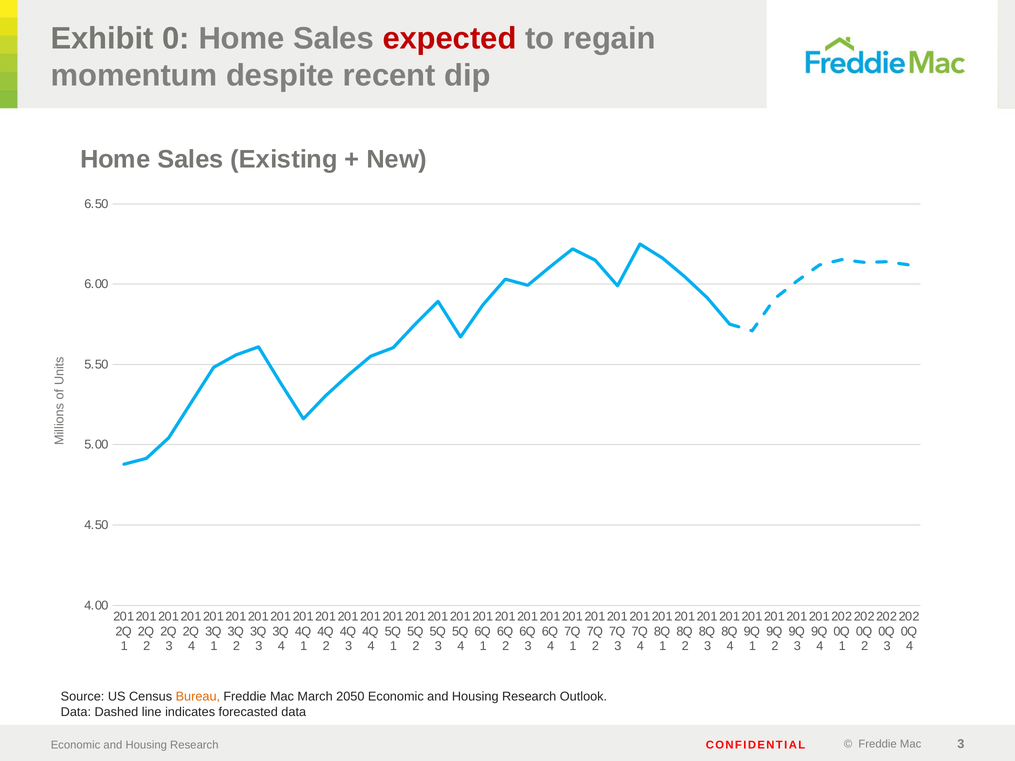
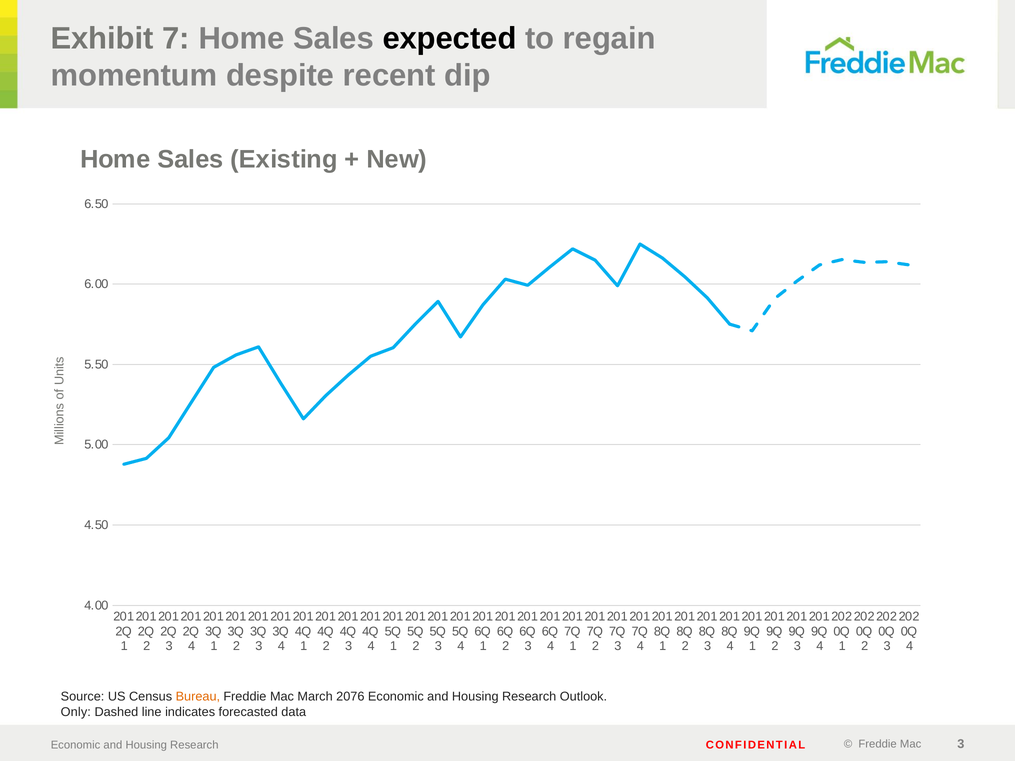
0: 0 -> 7
expected colour: red -> black
2050: 2050 -> 2076
Data at (76, 712): Data -> Only
